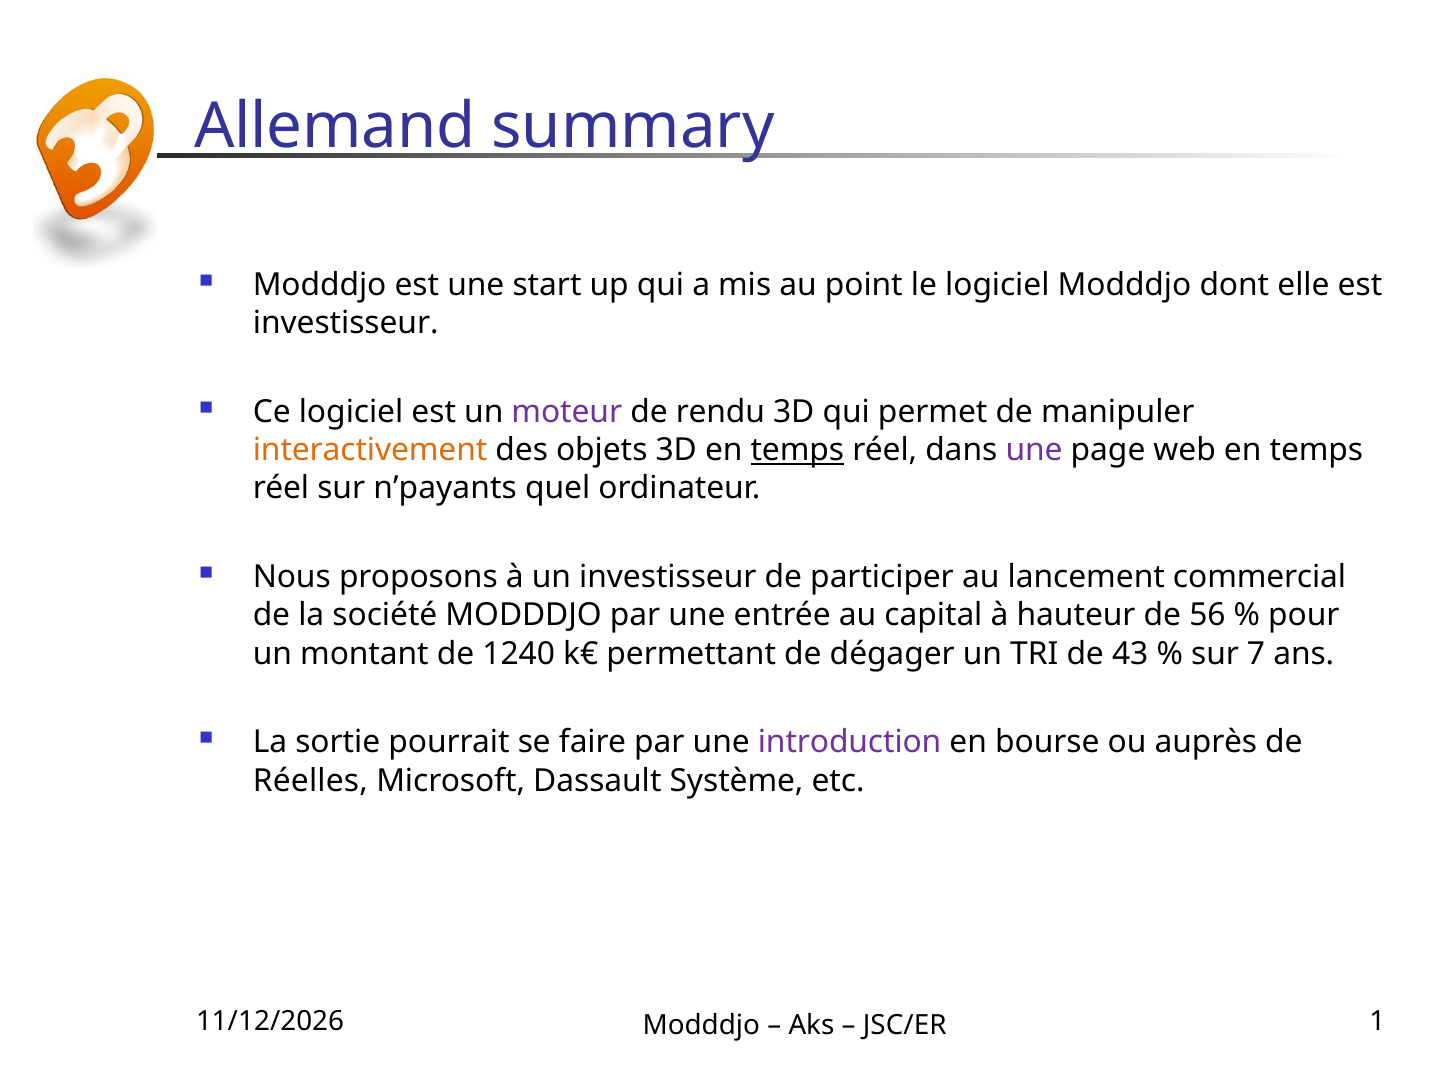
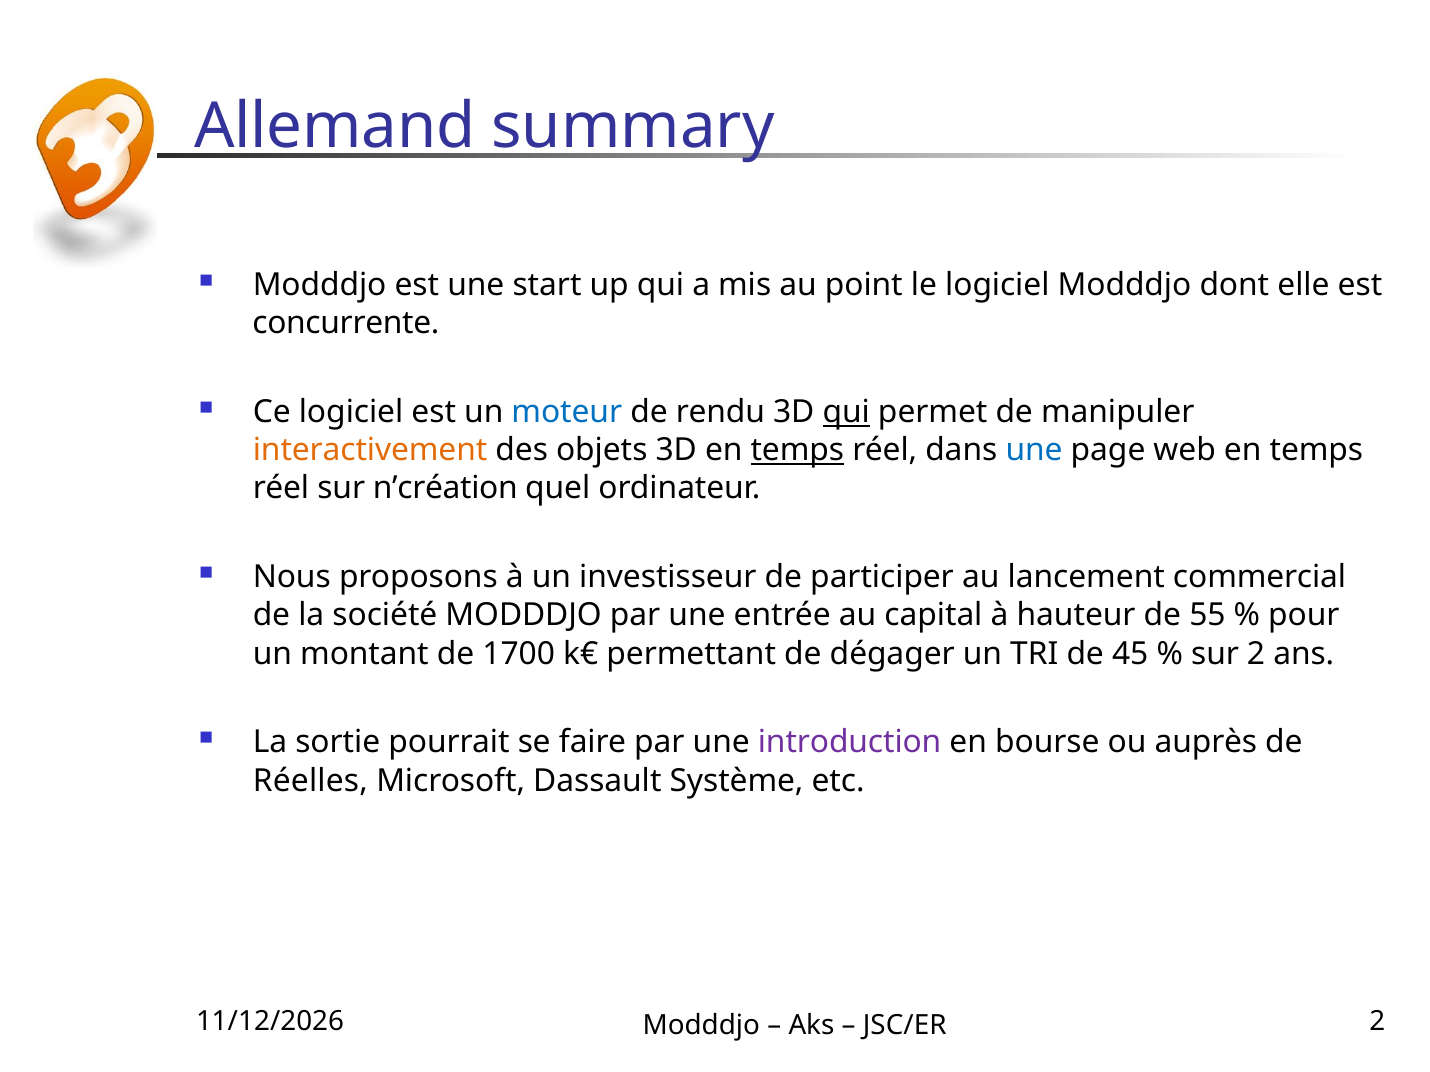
investisseur at (346, 323): investisseur -> concurrente
moteur colour: purple -> blue
qui at (846, 412) underline: none -> present
une at (1034, 451) colour: purple -> blue
n’payants: n’payants -> n’création
56: 56 -> 55
1240: 1240 -> 1700
43: 43 -> 45
sur 7: 7 -> 2
1 at (1377, 1021): 1 -> 2
